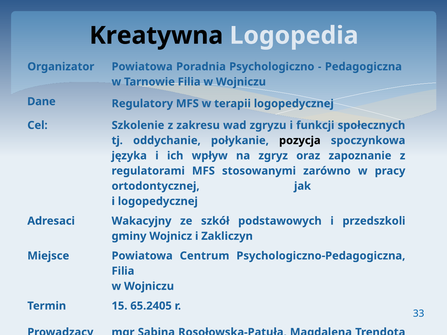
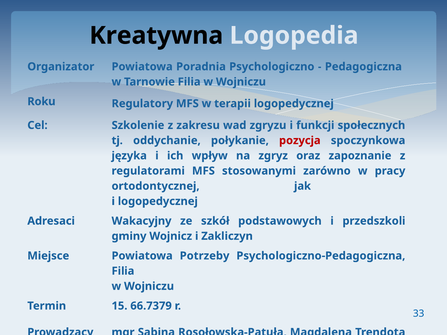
Dane: Dane -> Roku
pozycja colour: black -> red
Powiatowa Centrum: Centrum -> Potrzeby
65.2405: 65.2405 -> 66.7379
